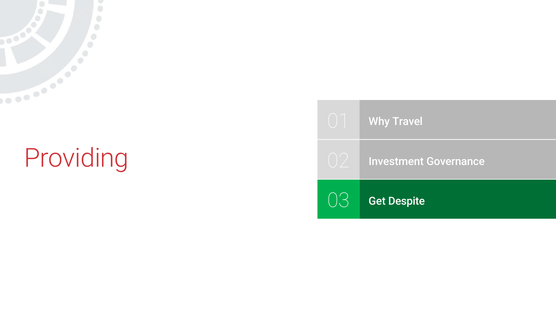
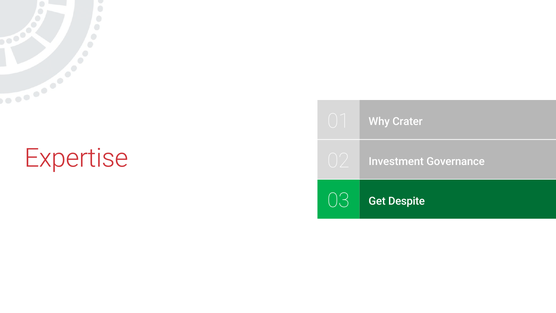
Travel: Travel -> Crater
Providing: Providing -> Expertise
